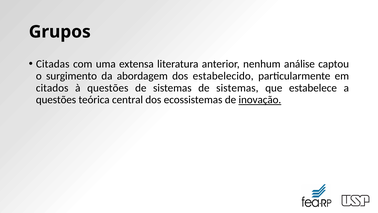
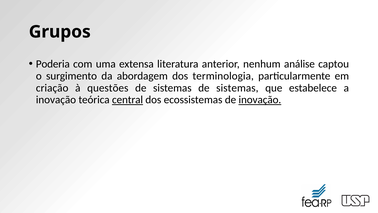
Citadas: Citadas -> Poderia
estabelecido: estabelecido -> terminologia
citados: citados -> criação
questões at (56, 100): questões -> inovação
central underline: none -> present
